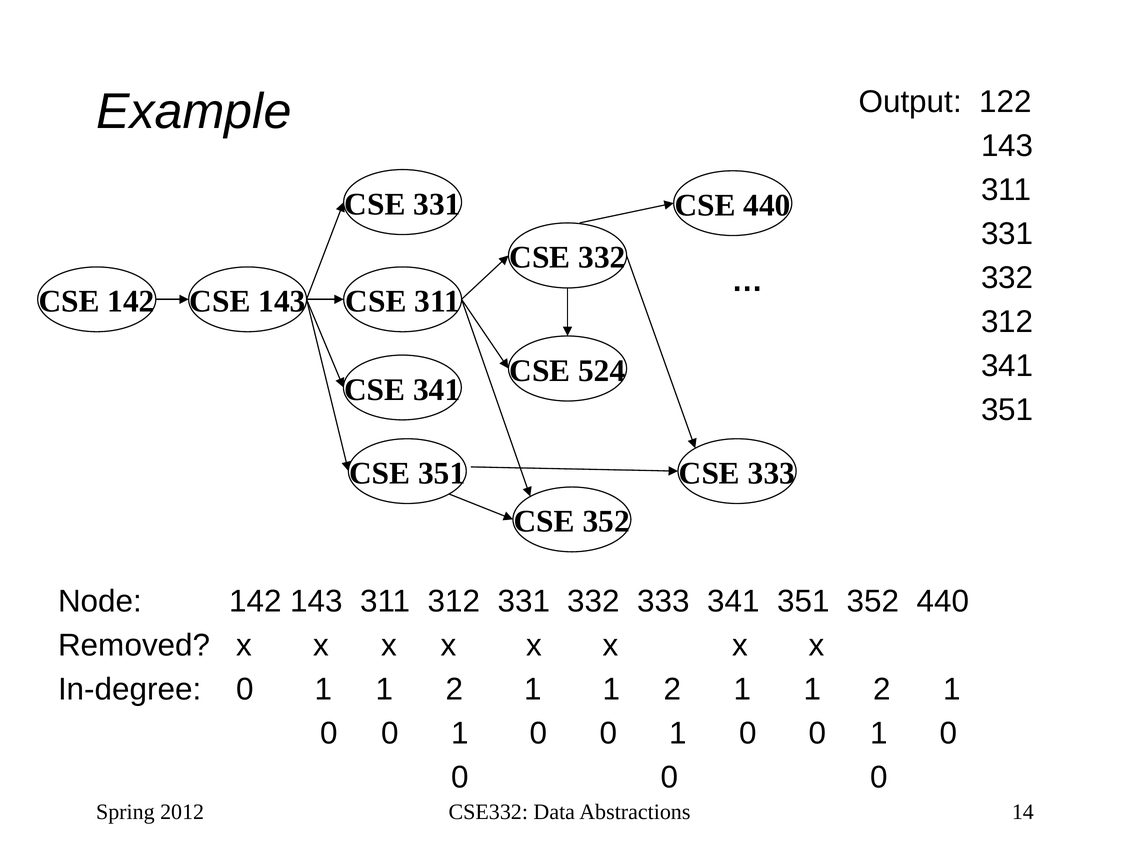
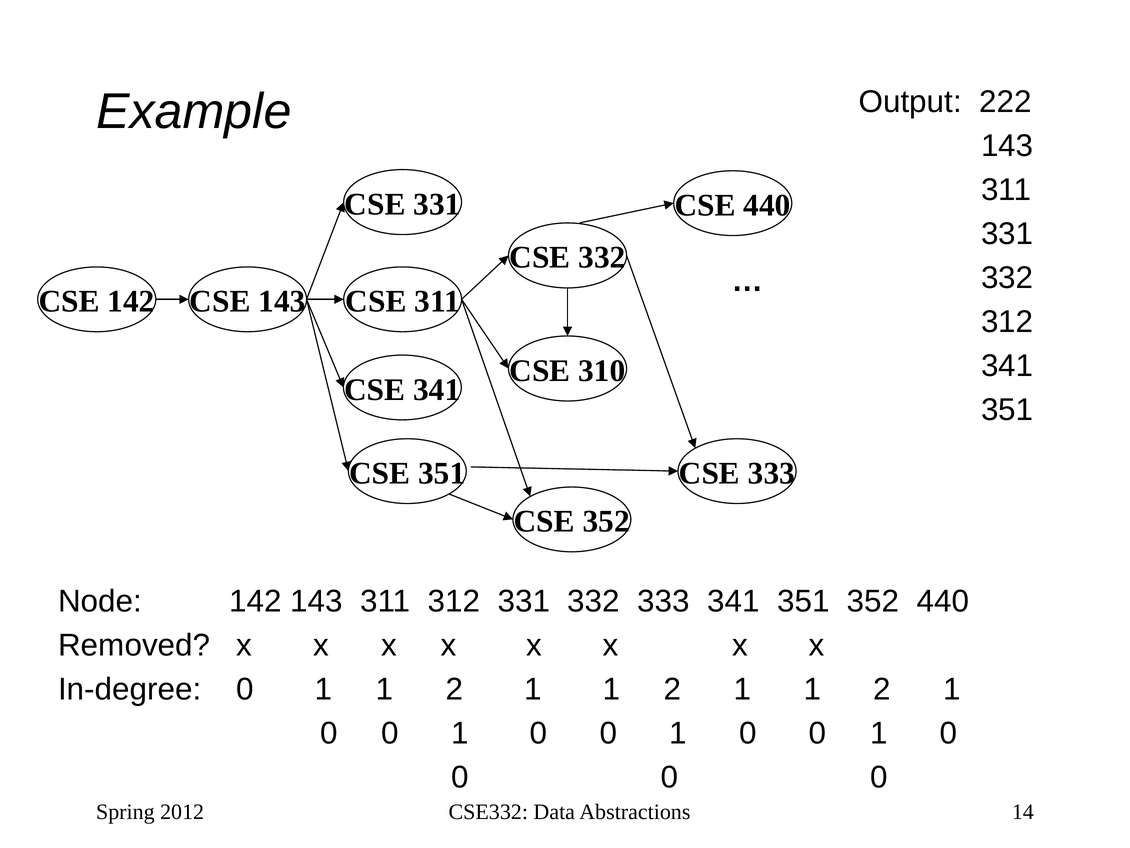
122: 122 -> 222
524: 524 -> 310
